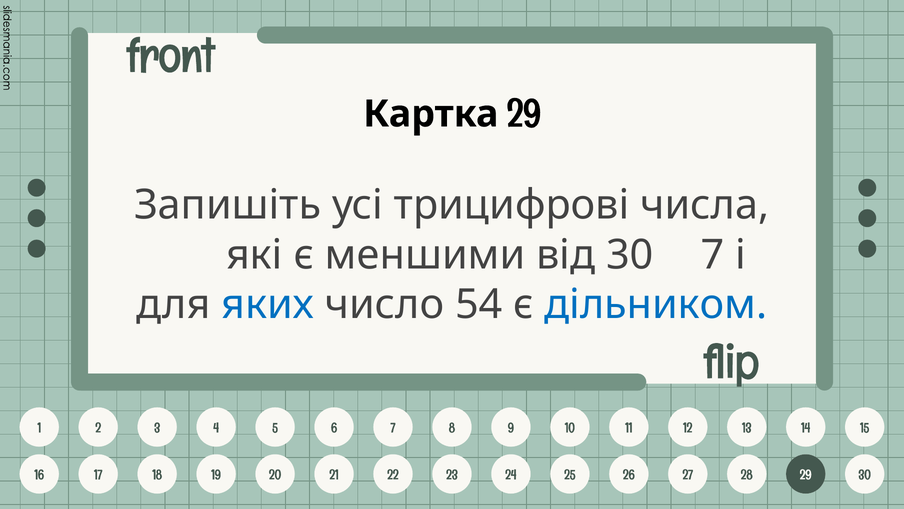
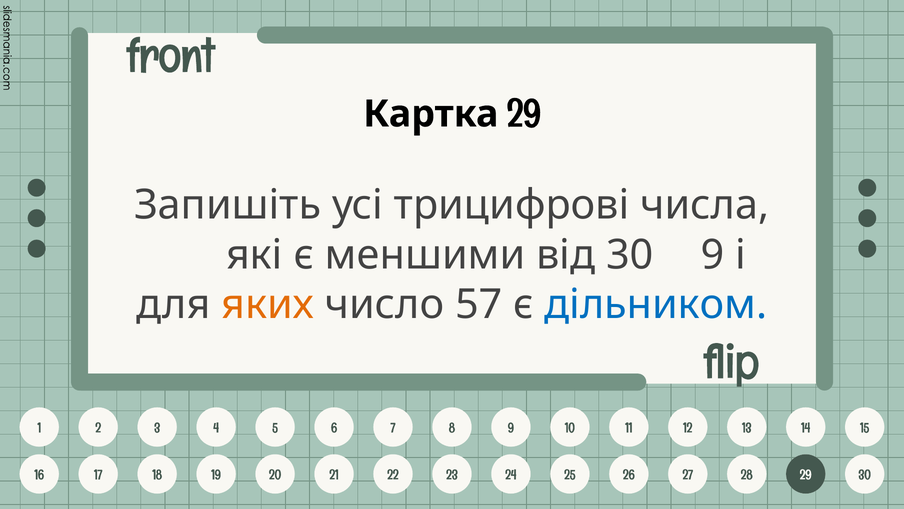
30 7: 7 -> 9
яких colour: blue -> orange
54: 54 -> 57
